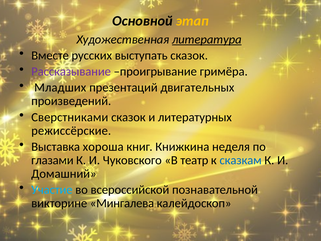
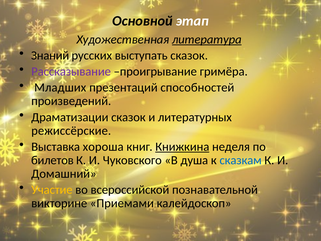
этап colour: yellow -> white
Вместе: Вместе -> Знаний
двигательных: двигательных -> способностей
Сверстниками: Сверстниками -> Драматизации
Книжкина underline: none -> present
глазами: глазами -> билетов
театр: театр -> душа
Участие colour: light blue -> yellow
Мингалева: Мингалева -> Приемами
